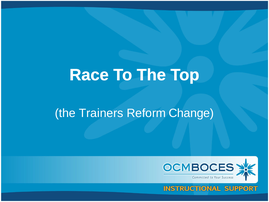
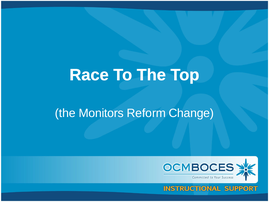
Trainers: Trainers -> Monitors
